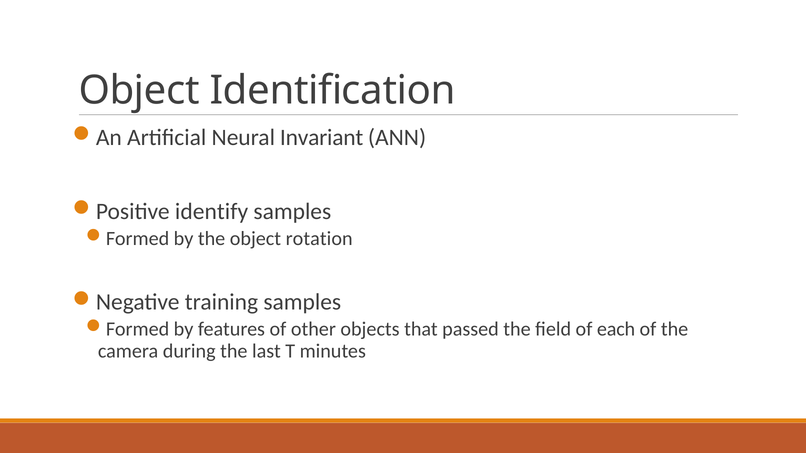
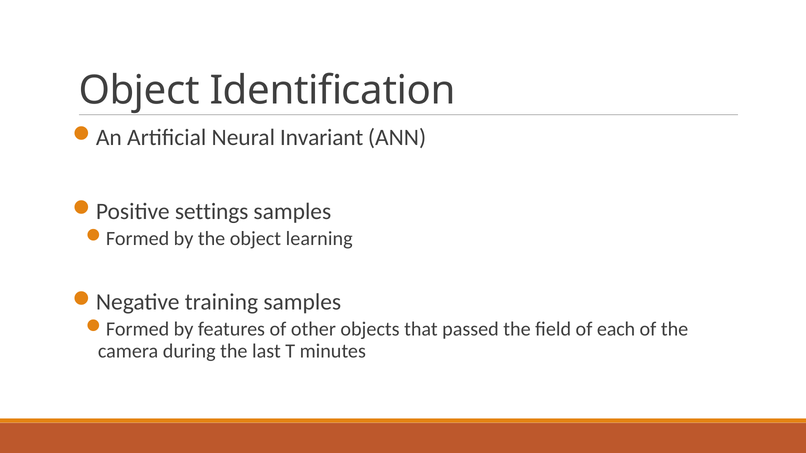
identify: identify -> settings
rotation: rotation -> learning
